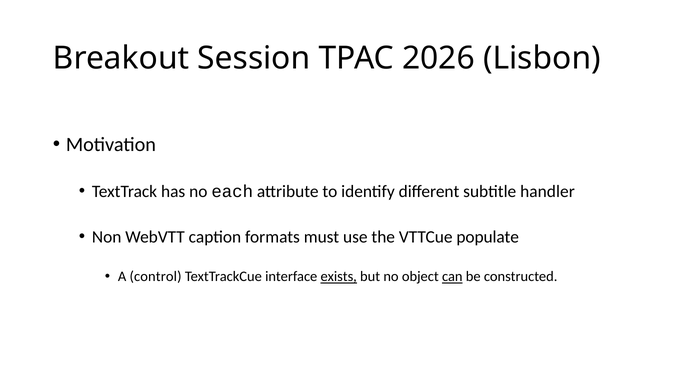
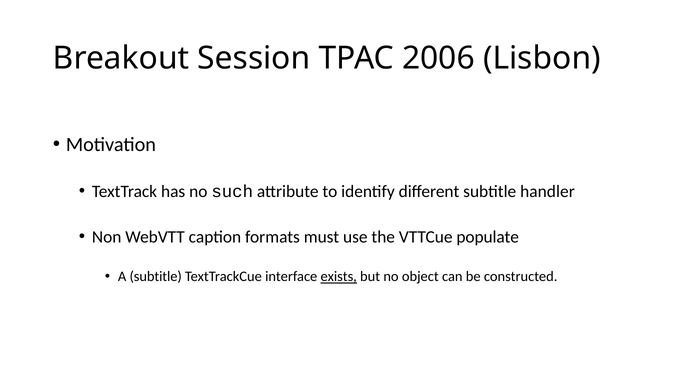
2026: 2026 -> 2006
each: each -> such
A control: control -> subtitle
can underline: present -> none
